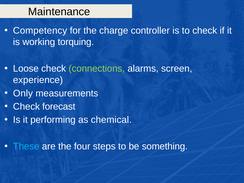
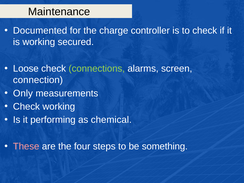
Competency: Competency -> Documented
torquing: torquing -> secured
experience: experience -> connection
Check forecast: forecast -> working
These colour: light blue -> pink
